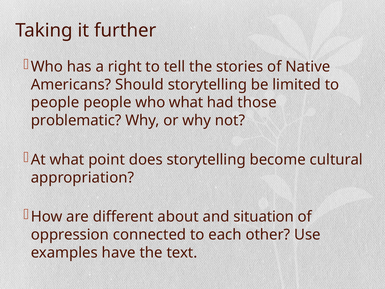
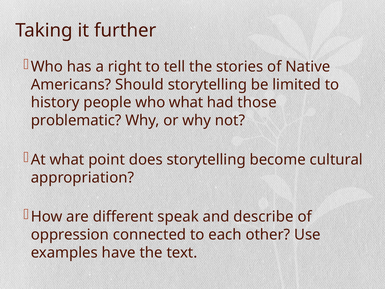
people at (55, 102): people -> history
about: about -> speak
situation: situation -> describe
